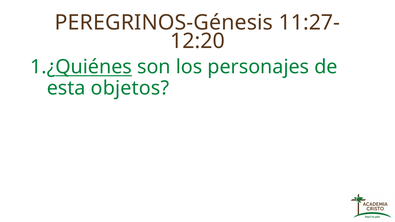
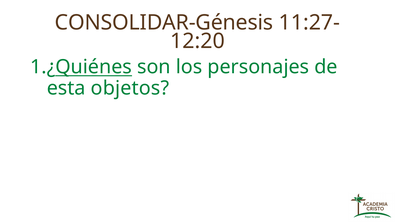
PEREGRINOS-Génesis: PEREGRINOS-Génesis -> CONSOLIDAR-Génesis
